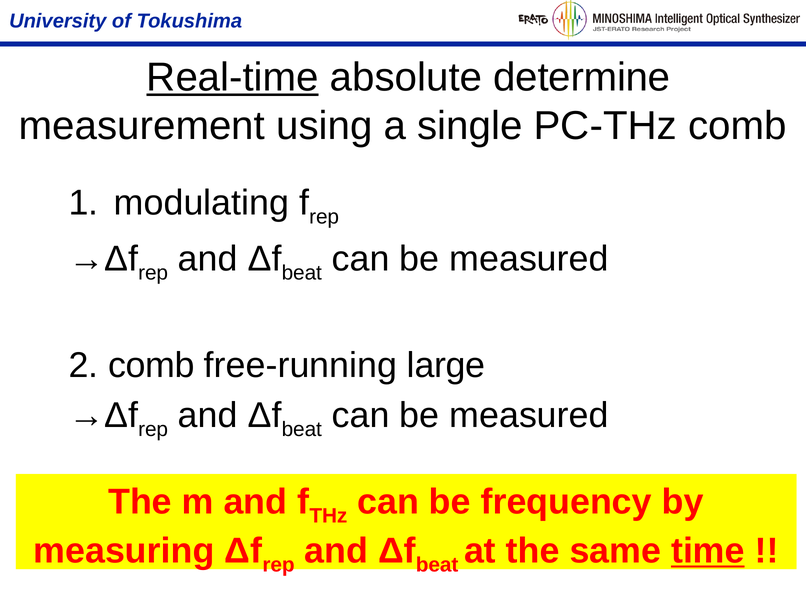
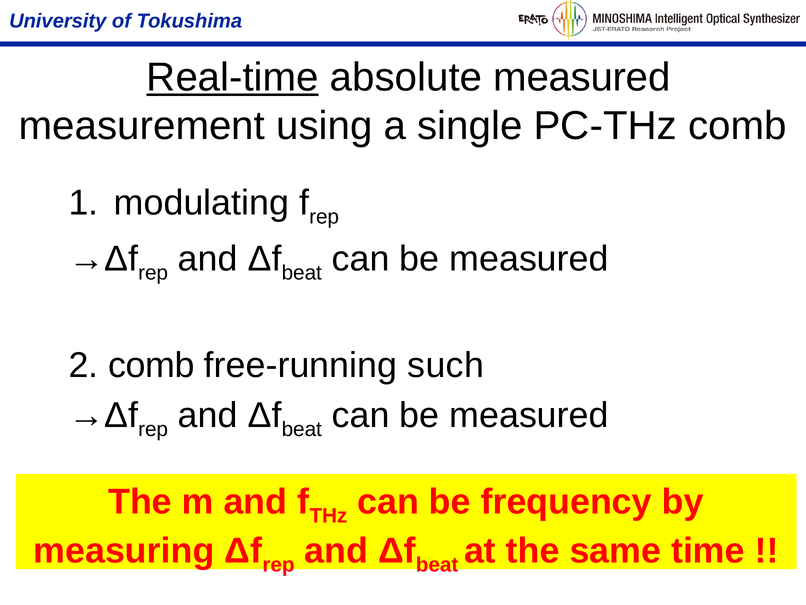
absolute determine: determine -> measured
large: large -> such
time underline: present -> none
